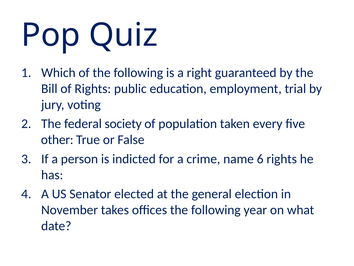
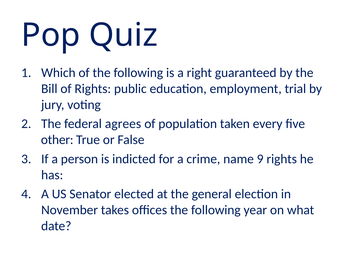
society: society -> agrees
6: 6 -> 9
